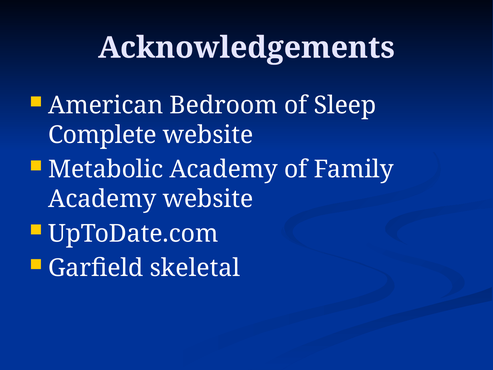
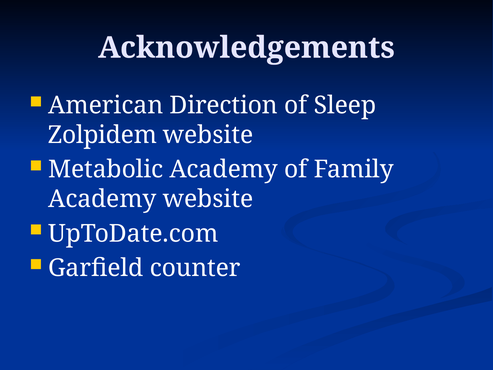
Bedroom: Bedroom -> Direction
Complete: Complete -> Zolpidem
skeletal: skeletal -> counter
